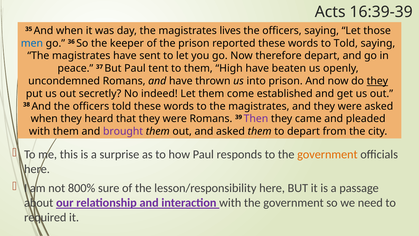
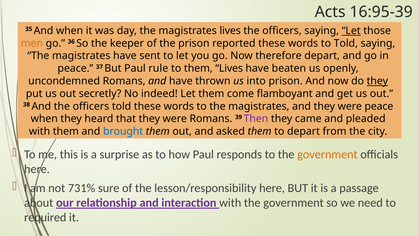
16:39-39: 16:39-39 -> 16:95-39
Let at (351, 31) underline: none -> present
men colour: blue -> orange
tent: tent -> rule
them High: High -> Lives
established: established -> flamboyant
were asked: asked -> peace
brought colour: purple -> blue
800%: 800% -> 731%
